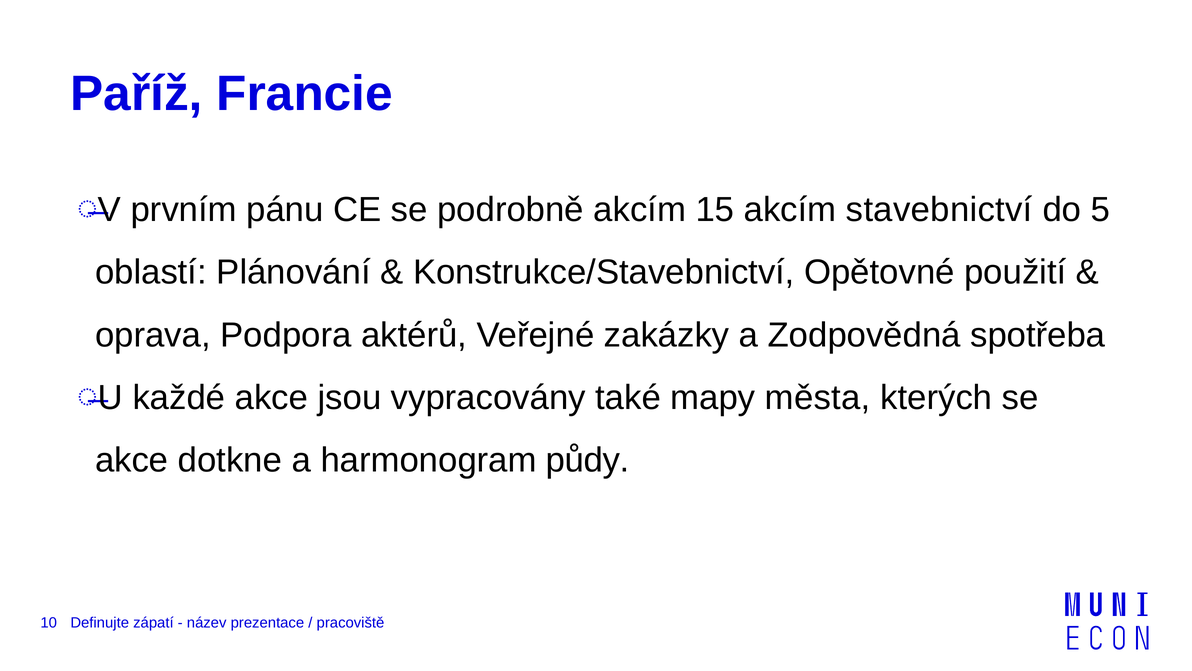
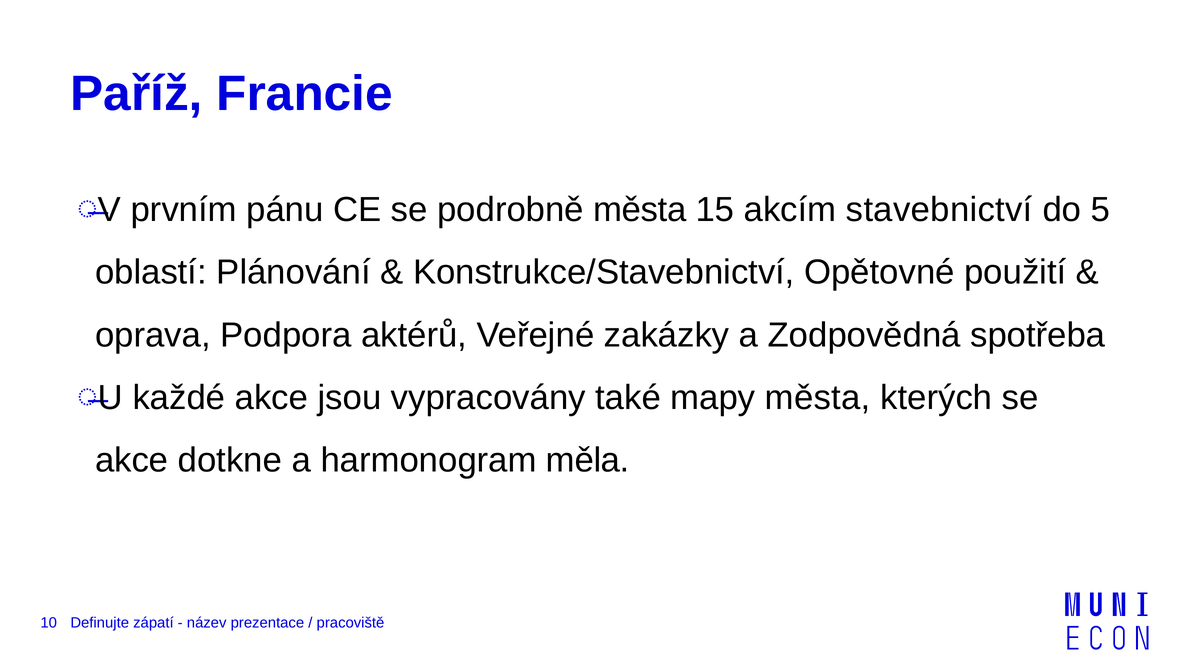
podrobně akcím: akcím -> města
půdy: půdy -> měla
